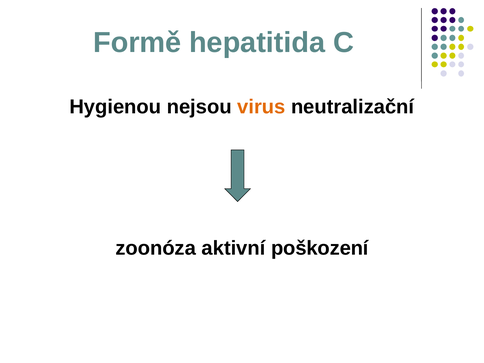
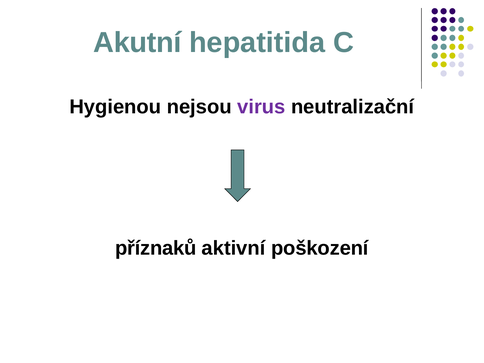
Formě: Formě -> Akutní
virus colour: orange -> purple
zoonóza: zoonóza -> příznaků
